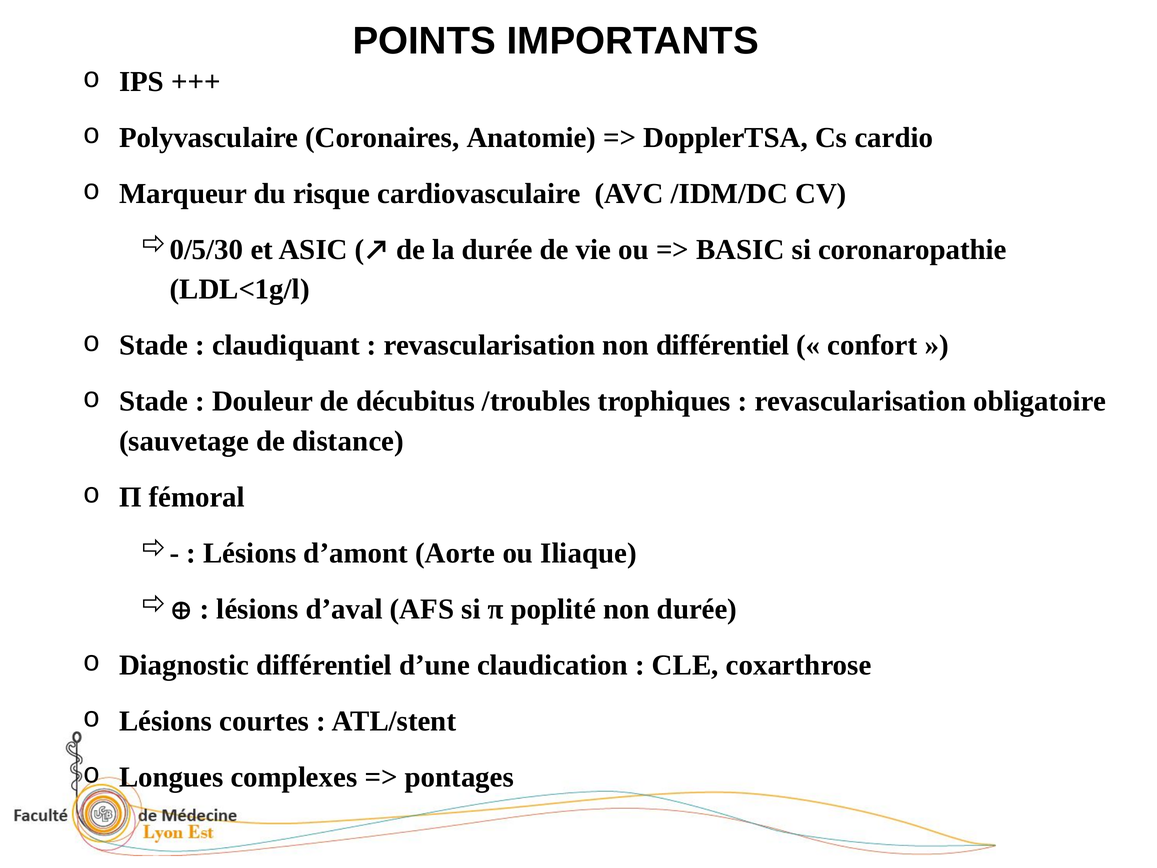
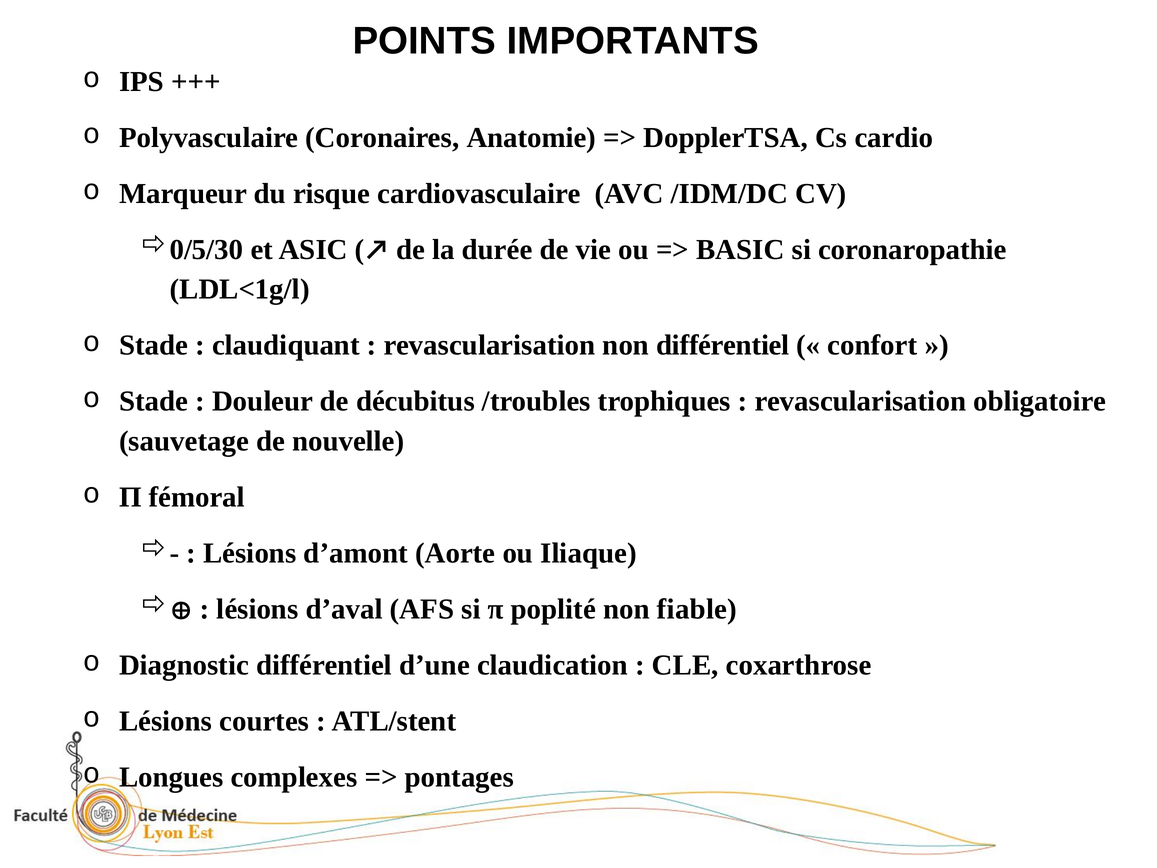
distance: distance -> nouvelle
non durée: durée -> fiable
